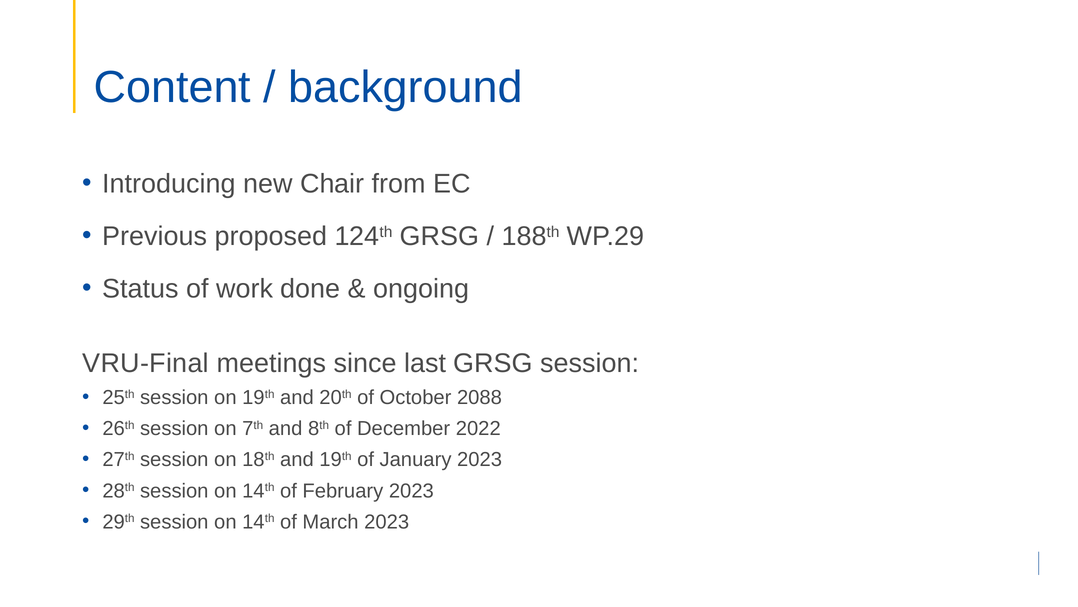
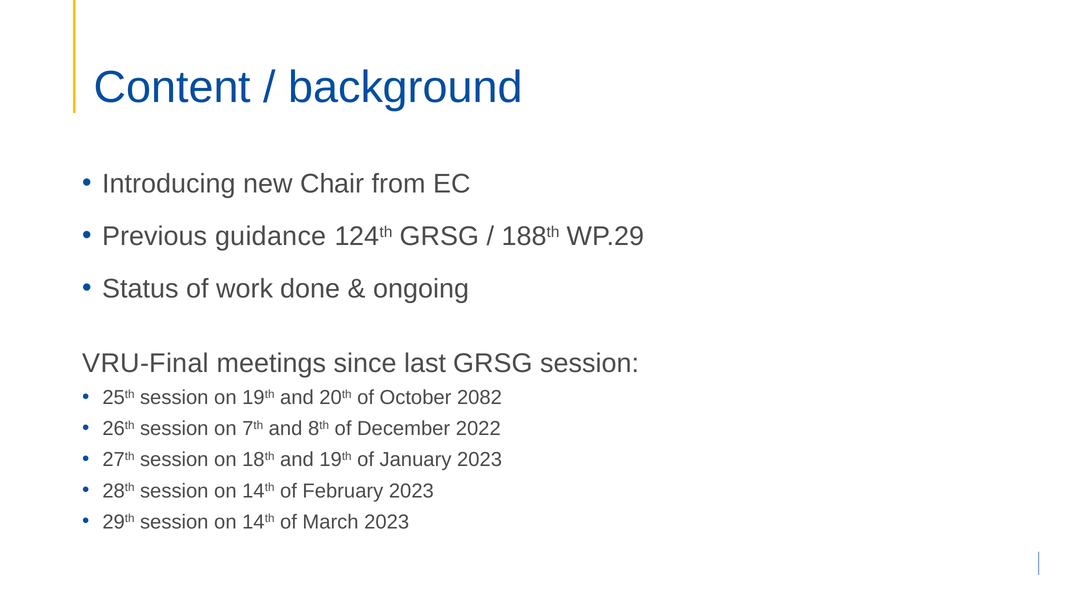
proposed: proposed -> guidance
2088: 2088 -> 2082
